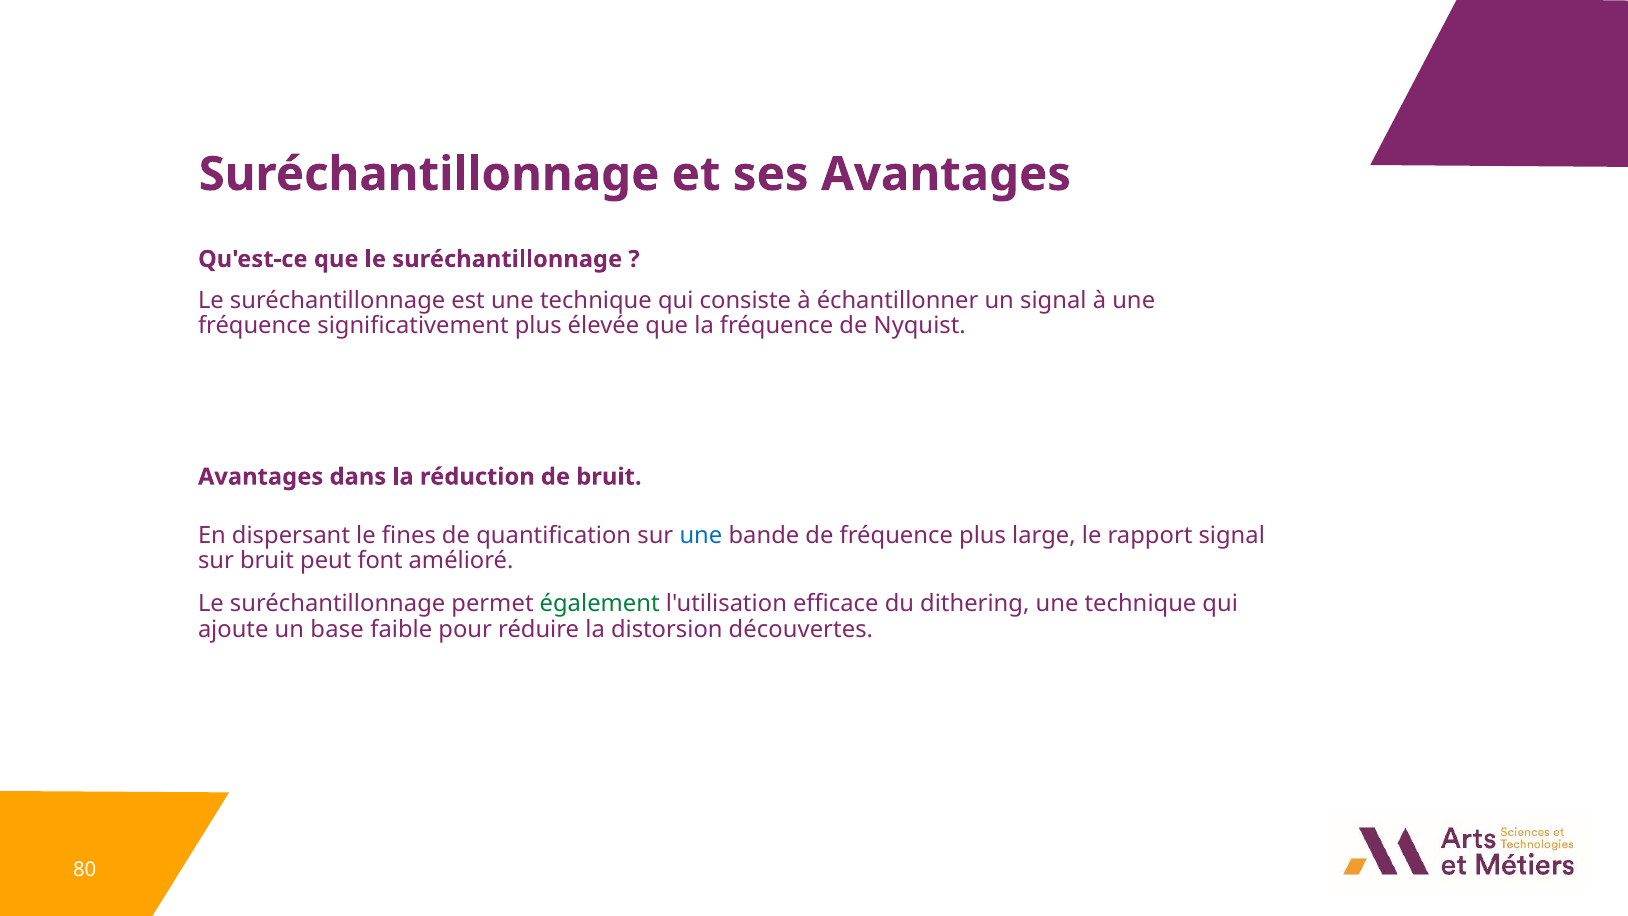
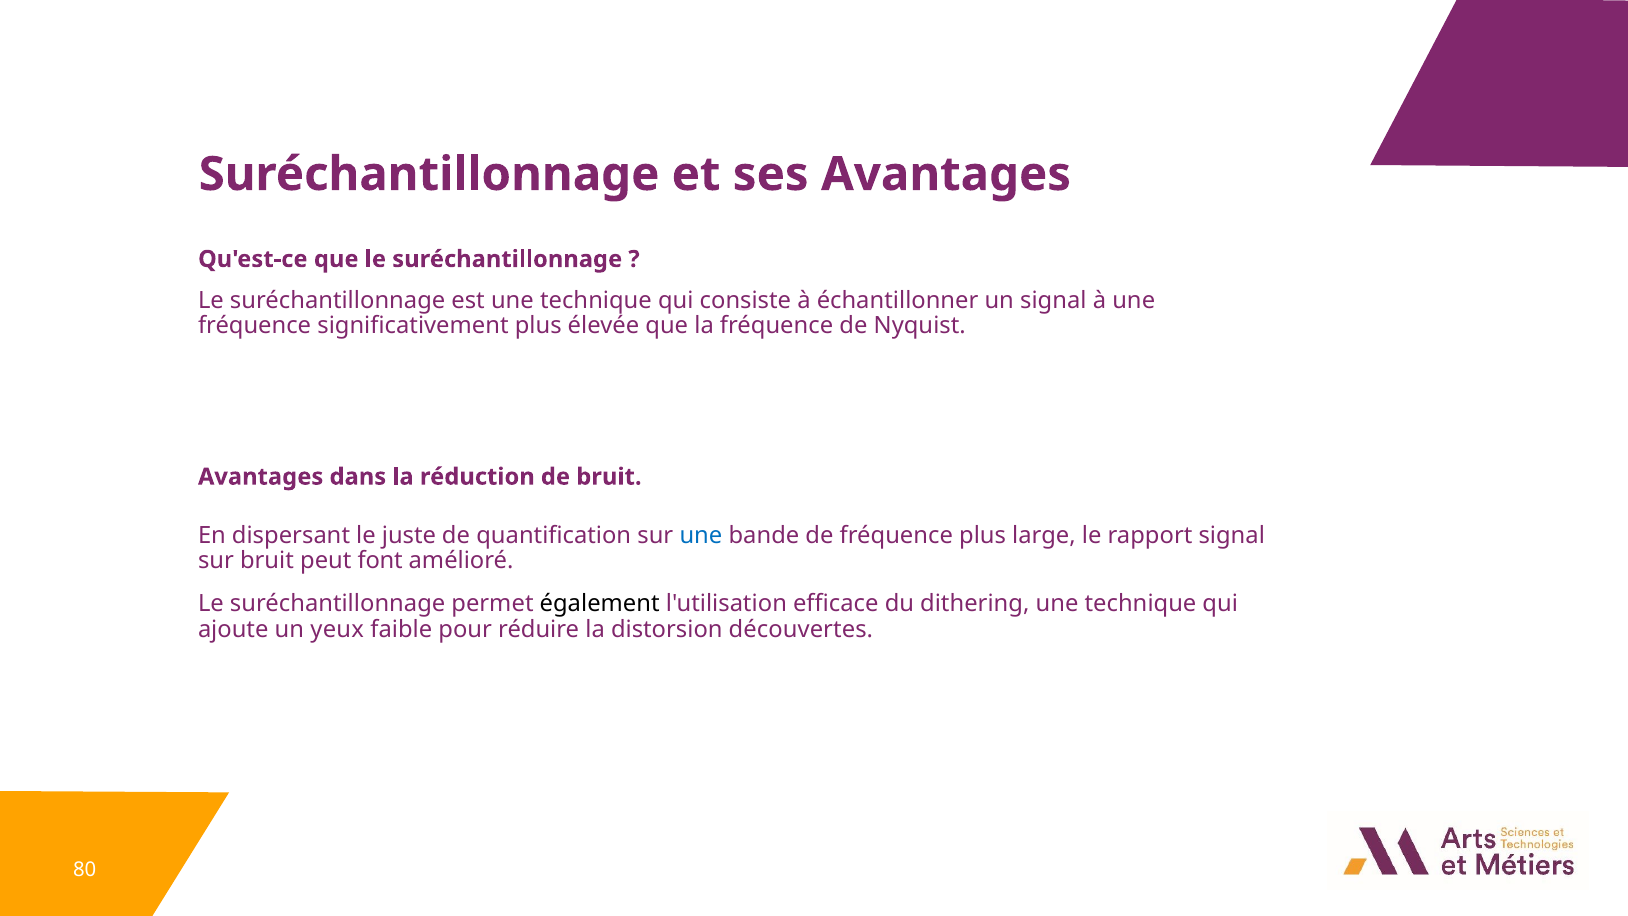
fines: fines -> juste
également colour: green -> black
base: base -> yeux
